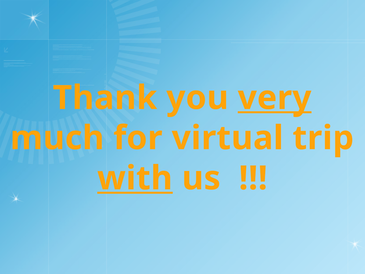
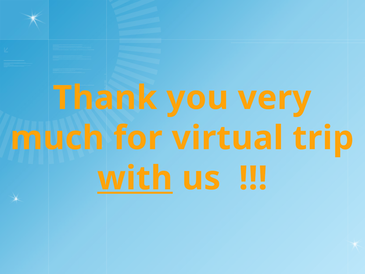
very underline: present -> none
